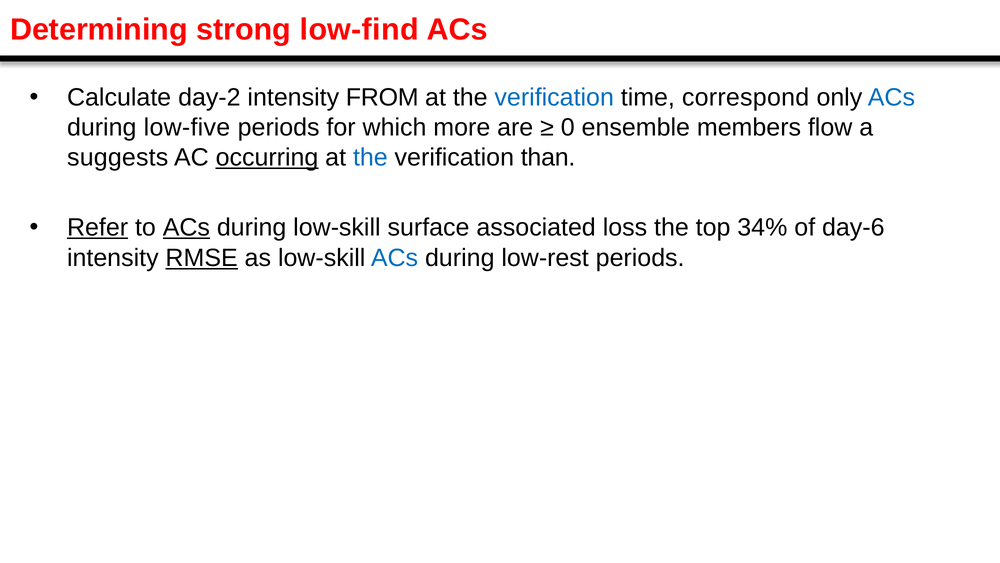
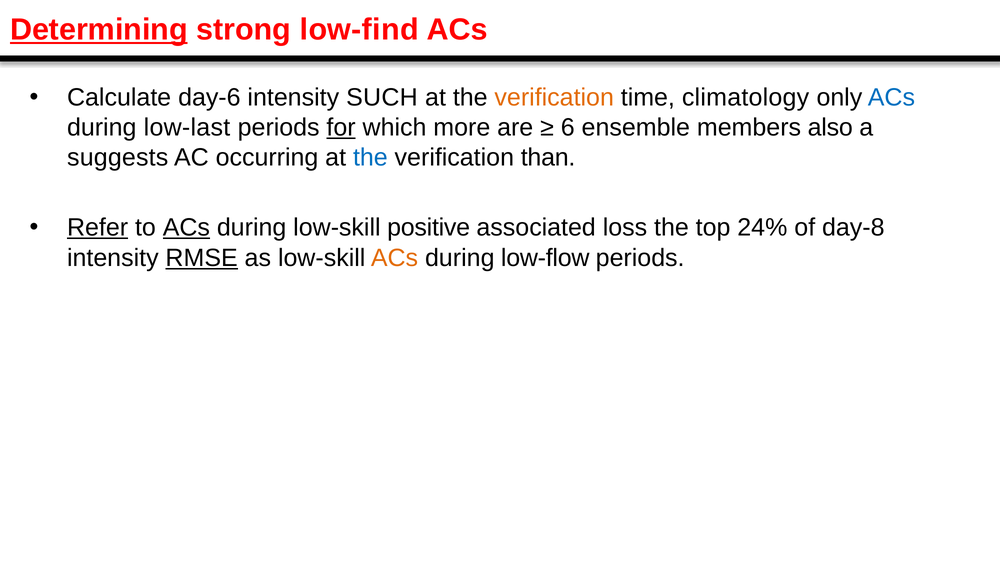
Determining underline: none -> present
day-2: day-2 -> day-6
FROM: FROM -> SUCH
verification at (554, 98) colour: blue -> orange
correspond: correspond -> climatology
low-five: low-five -> low-last
for underline: none -> present
0: 0 -> 6
flow: flow -> also
occurring underline: present -> none
surface: surface -> positive
34%: 34% -> 24%
day-6: day-6 -> day-8
ACs at (394, 258) colour: blue -> orange
low-rest: low-rest -> low-flow
